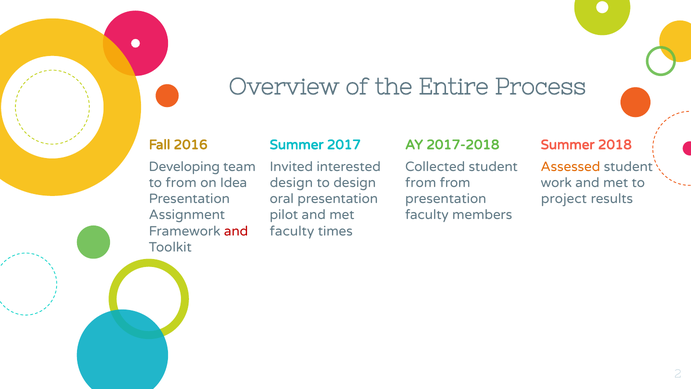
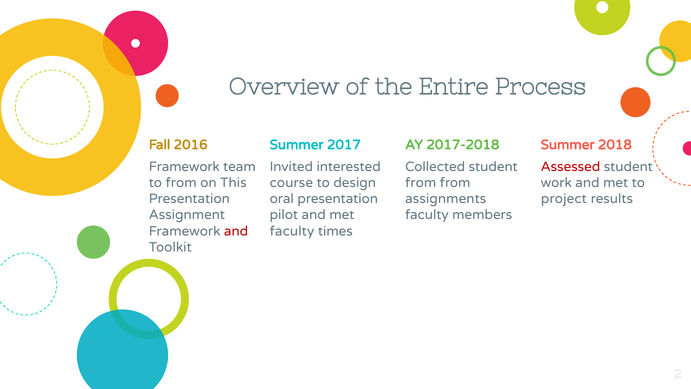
Developing at (184, 166): Developing -> Framework
Assessed colour: orange -> red
Idea: Idea -> This
design at (291, 183): design -> course
presentation at (446, 199): presentation -> assignments
